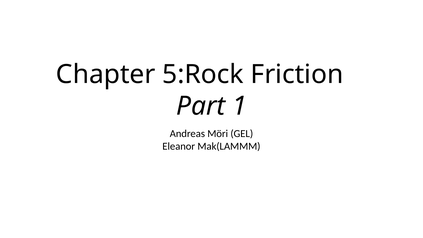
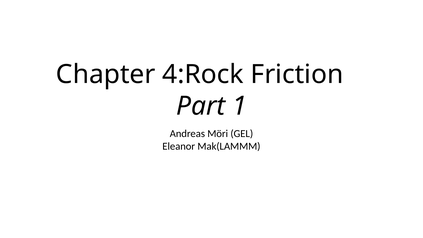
5:Rock: 5:Rock -> 4:Rock
